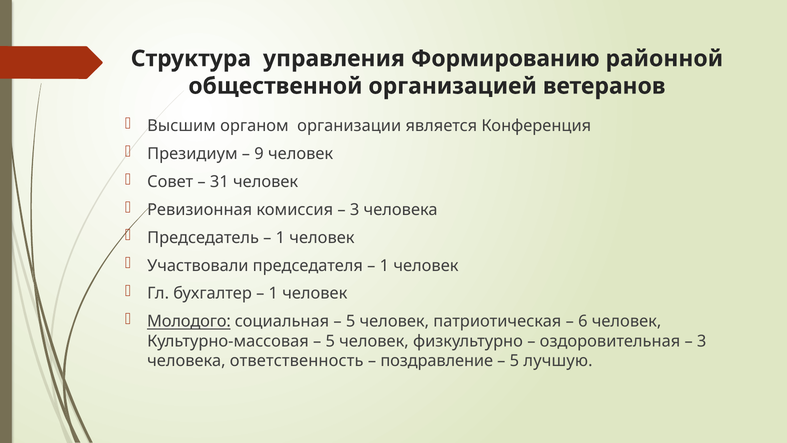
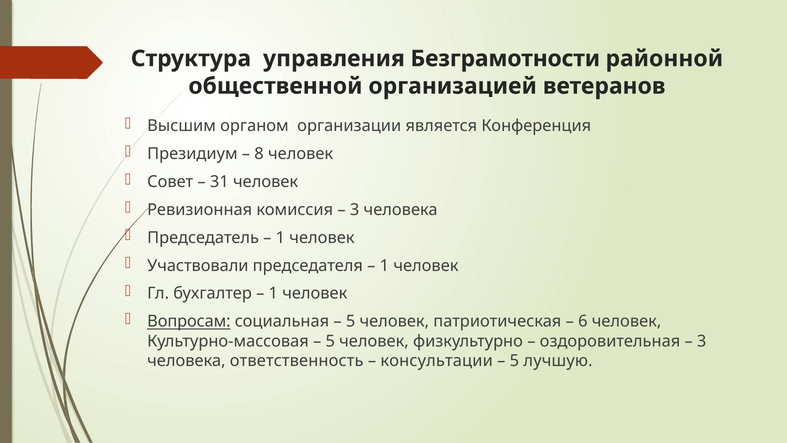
Формированию: Формированию -> Безграмотности
9: 9 -> 8
Молодого: Молодого -> Вопросам
поздравление: поздравление -> консультации
